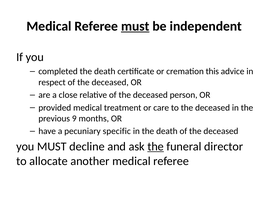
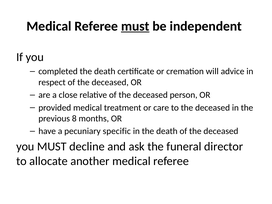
this: this -> will
9: 9 -> 8
the at (156, 147) underline: present -> none
